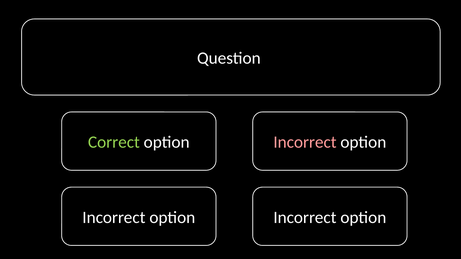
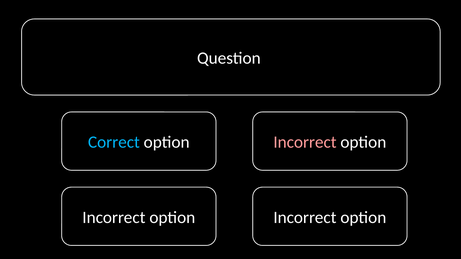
Correct colour: light green -> light blue
